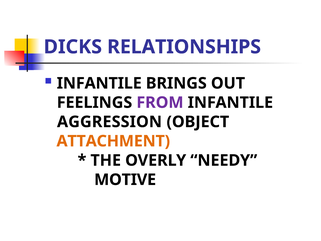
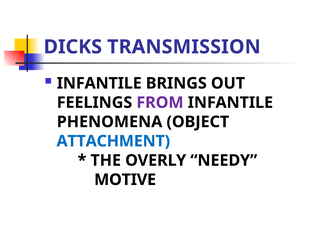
RELATIONSHIPS: RELATIONSHIPS -> TRANSMISSION
AGGRESSION: AGGRESSION -> PHENOMENA
ATTACHMENT colour: orange -> blue
